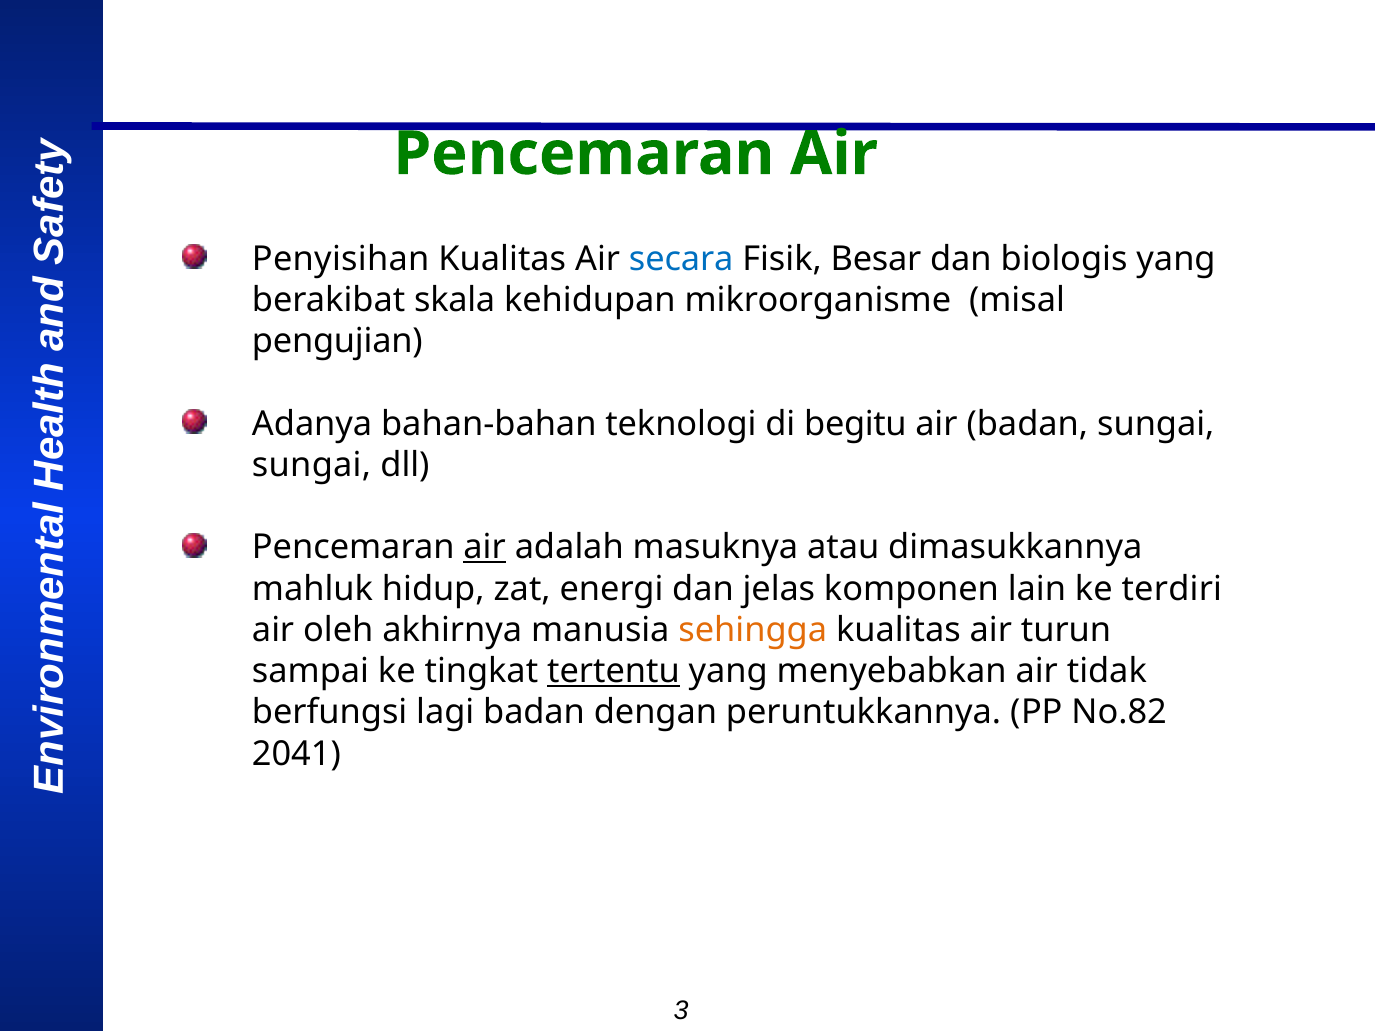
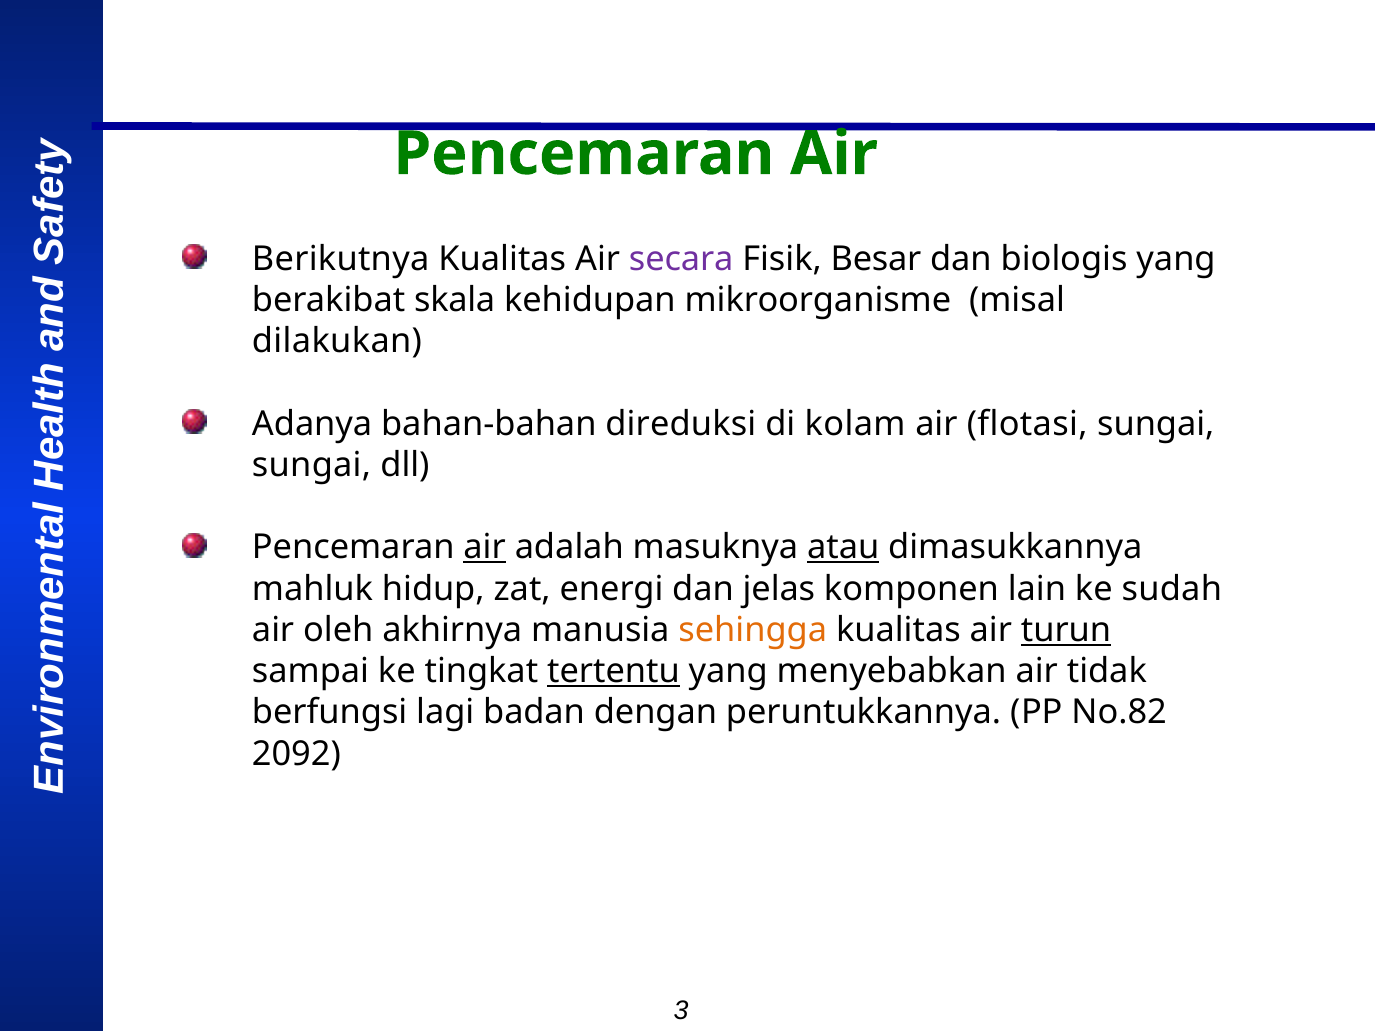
Penyisihan: Penyisihan -> Berikutnya
secara colour: blue -> purple
pengujian: pengujian -> dilakukan
teknologi: teknologi -> direduksi
begitu: begitu -> kolam
air badan: badan -> flotasi
atau underline: none -> present
terdiri: terdiri -> sudah
turun underline: none -> present
2041: 2041 -> 2092
